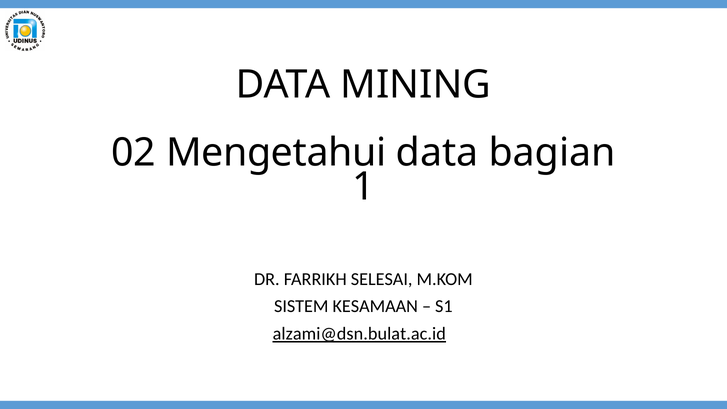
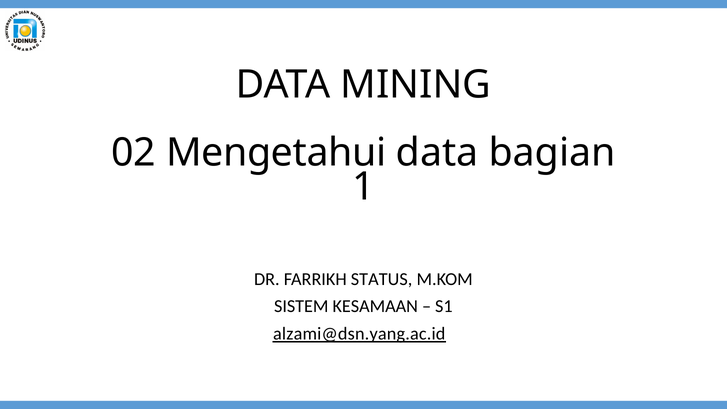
SELESAI: SELESAI -> STATUS
alzami@dsn.bulat.ac.id: alzami@dsn.bulat.ac.id -> alzami@dsn.yang.ac.id
